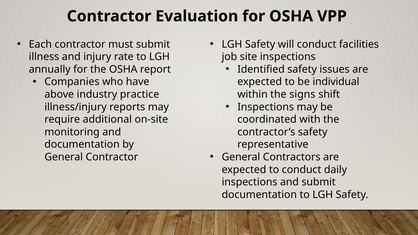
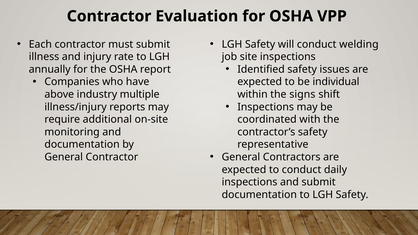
facilities: facilities -> welding
practice: practice -> multiple
